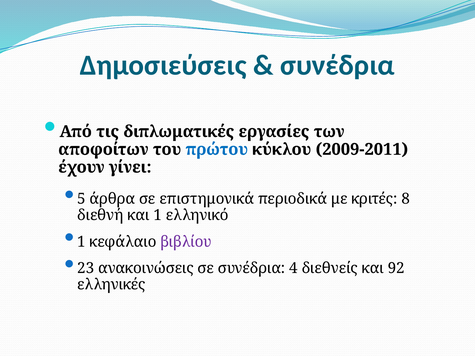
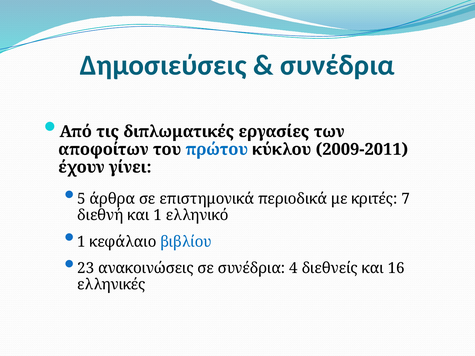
8: 8 -> 7
βιβλίου colour: purple -> blue
92: 92 -> 16
